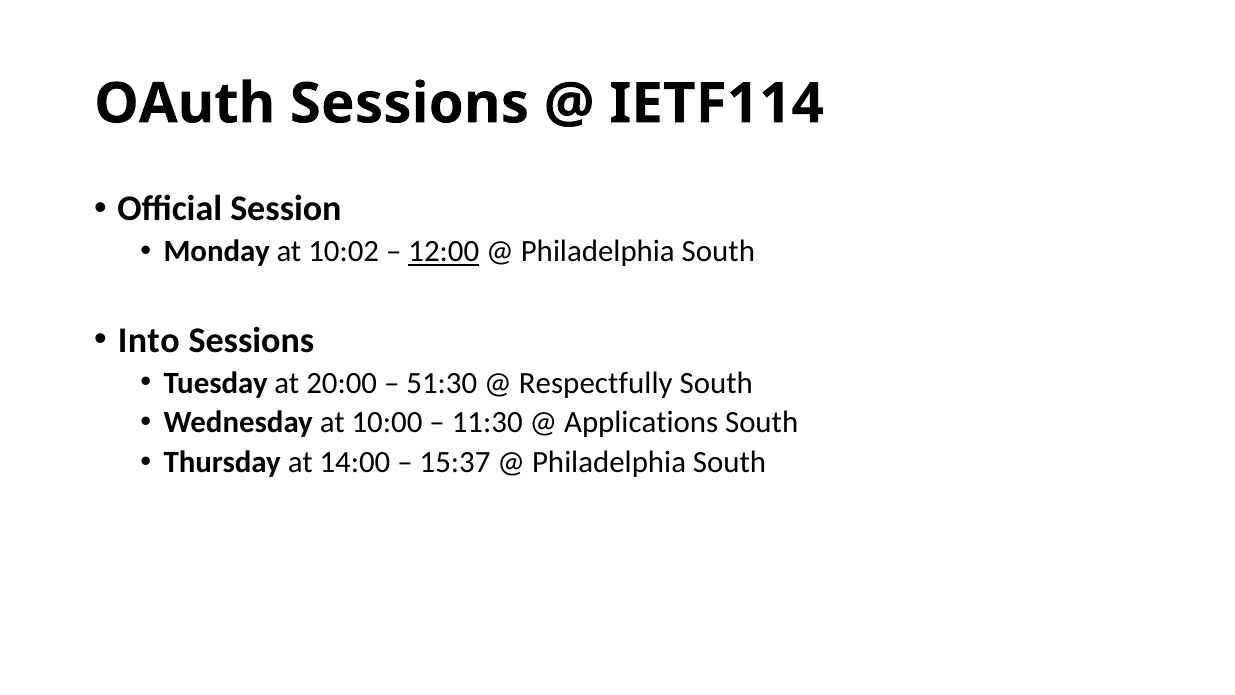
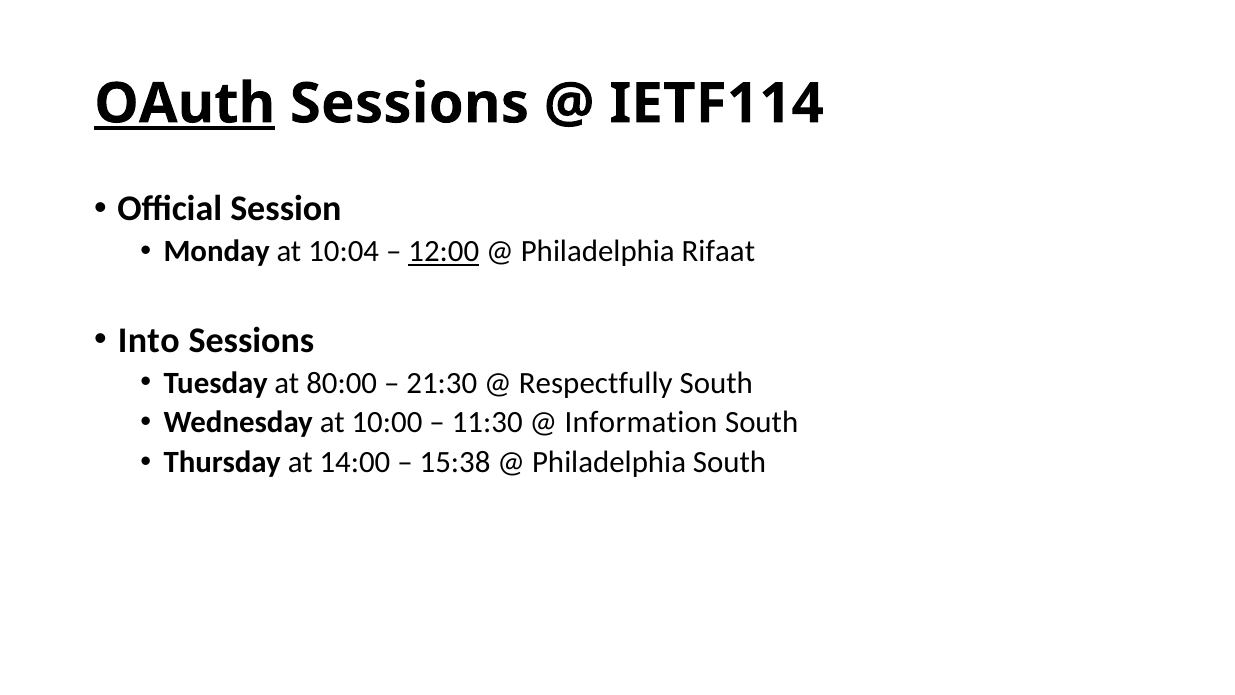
OAuth underline: none -> present
10:02: 10:02 -> 10:04
South at (718, 251): South -> Rifaat
20:00: 20:00 -> 80:00
51:30: 51:30 -> 21:30
Applications: Applications -> Information
15:37: 15:37 -> 15:38
